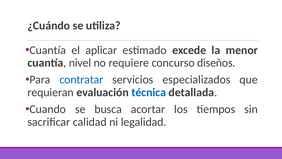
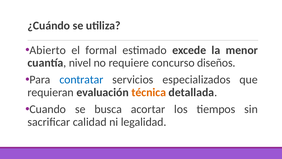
Cuantía at (48, 50): Cuantía -> Abierto
aplicar: aplicar -> formal
técnica colour: blue -> orange
